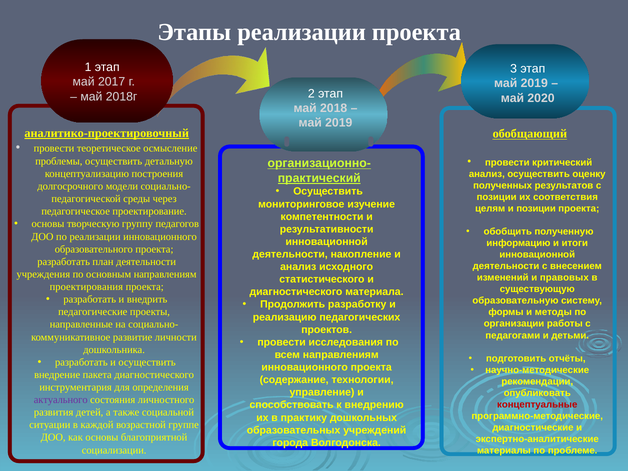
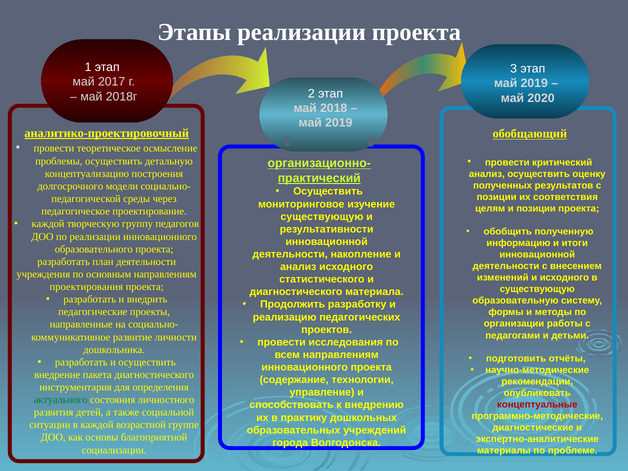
компетентности at (322, 217): компетентности -> существующую
основы at (48, 224): основы -> каждой
и правовых: правовых -> исходного
актуального colour: purple -> green
